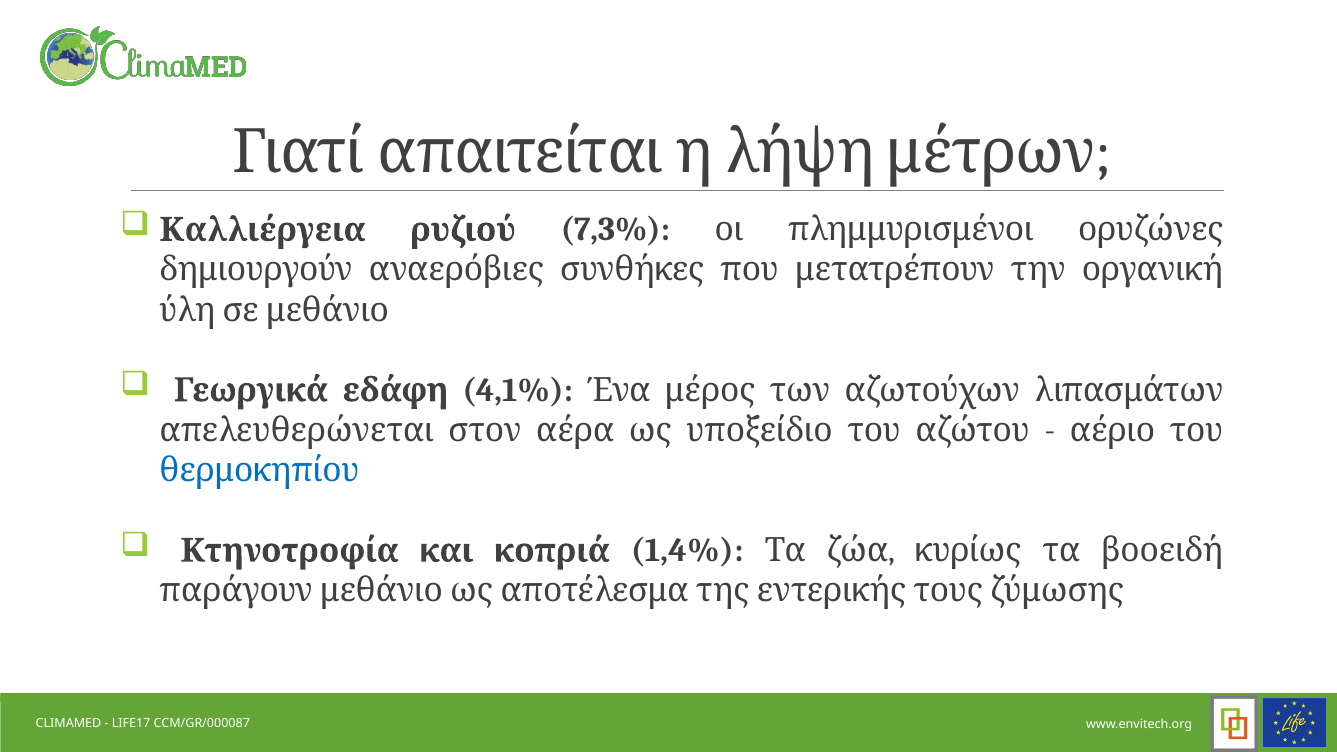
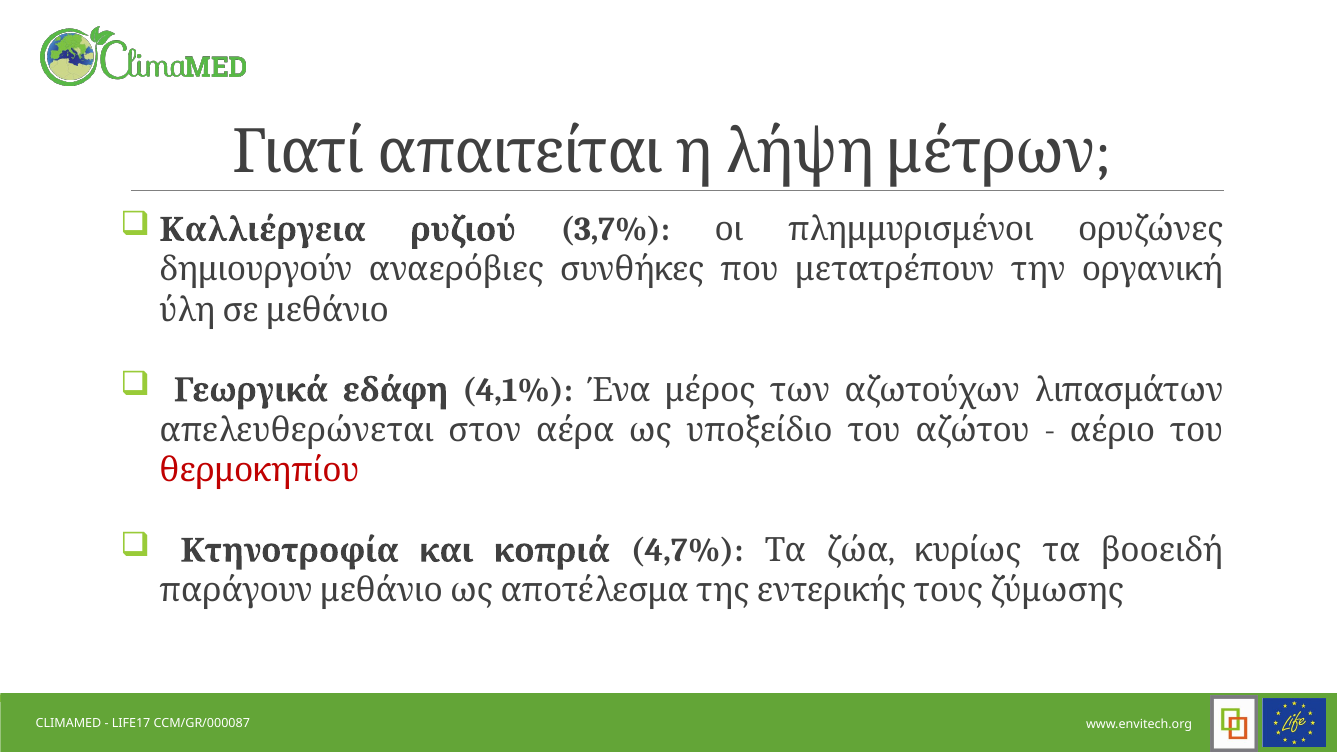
7,3%: 7,3% -> 3,7%
θερμοκηπίου colour: blue -> red
1,4%: 1,4% -> 4,7%
